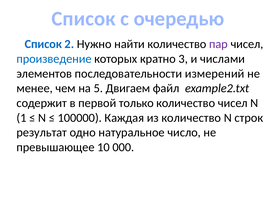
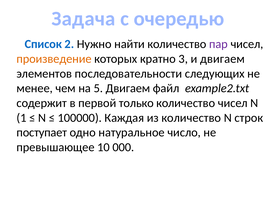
Список at (84, 19): Список -> Задача
произведение colour: blue -> orange
и числами: числами -> двигаем
измерений: измерений -> следующих
результат: результат -> поступает
